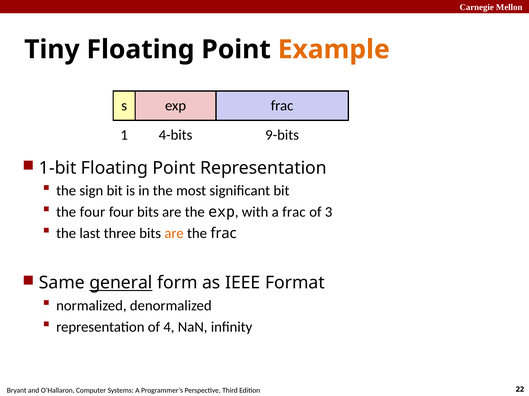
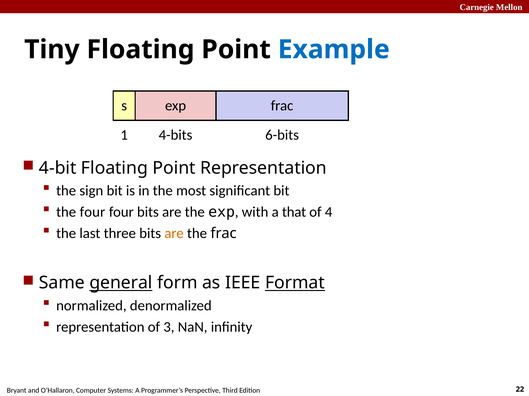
Example colour: orange -> blue
9-bits: 9-bits -> 6-bits
1-bit: 1-bit -> 4-bit
a frac: frac -> that
3: 3 -> 4
Format underline: none -> present
4: 4 -> 3
